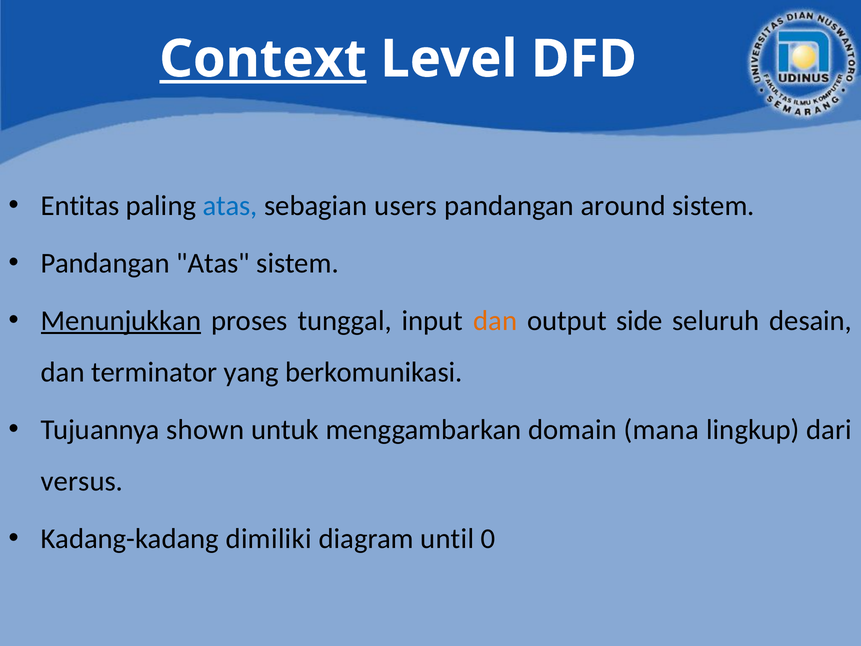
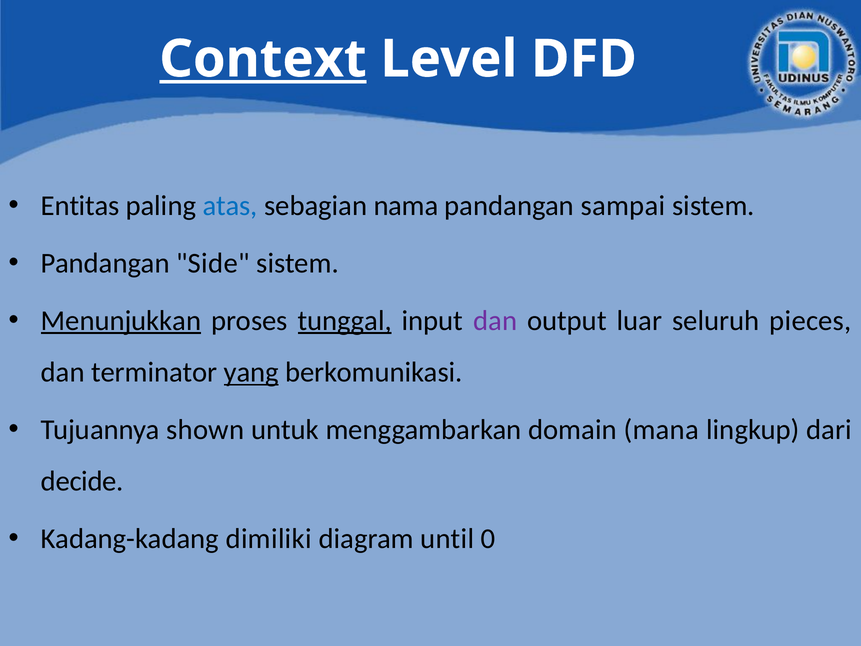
users: users -> nama
around: around -> sampai
Pandangan Atas: Atas -> Side
tunggal underline: none -> present
dan at (495, 321) colour: orange -> purple
side: side -> luar
desain: desain -> pieces
yang underline: none -> present
versus: versus -> decide
